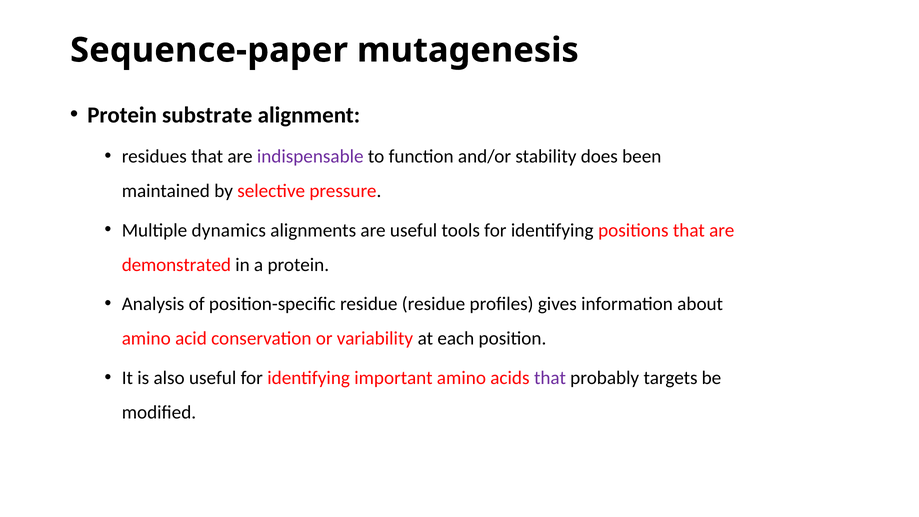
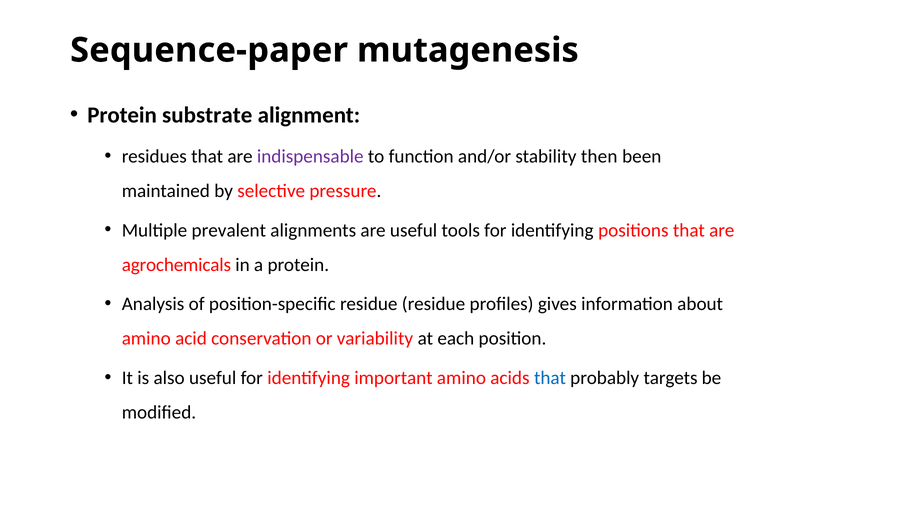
does: does -> then
dynamics: dynamics -> prevalent
demonstrated: demonstrated -> agrochemicals
that at (550, 378) colour: purple -> blue
